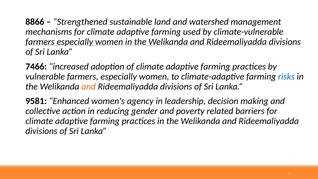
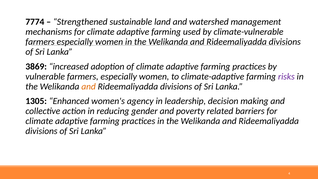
8866: 8866 -> 7774
7466: 7466 -> 3869
risks colour: blue -> purple
9581: 9581 -> 1305
